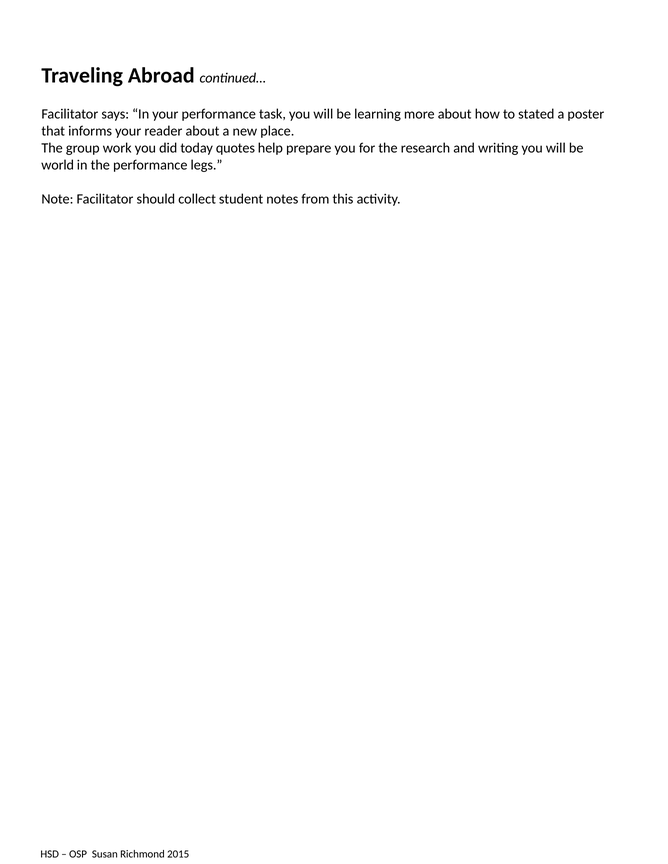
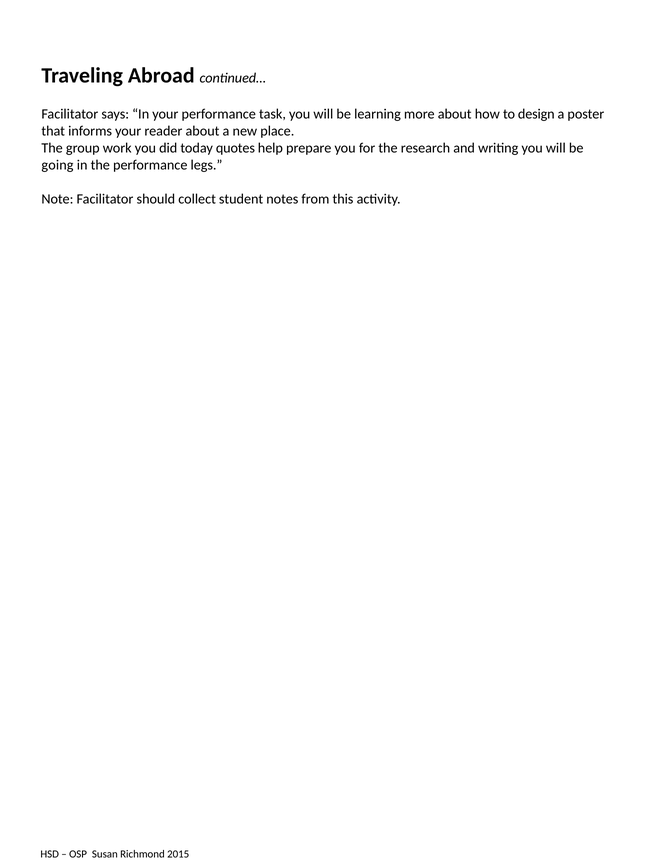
stated: stated -> design
world: world -> going
